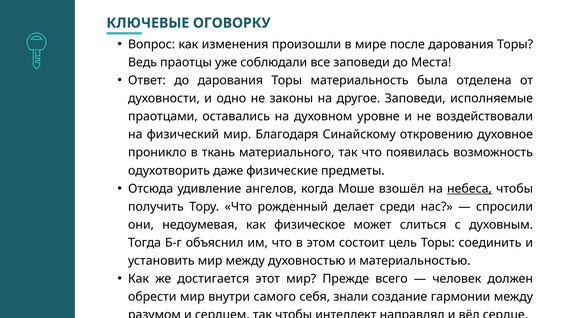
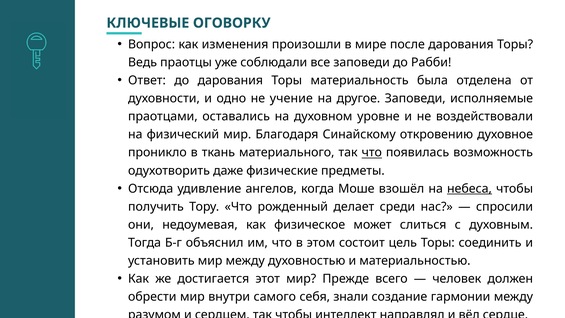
Места: Места -> Рабби
законы: законы -> учение
что at (372, 152) underline: none -> present
